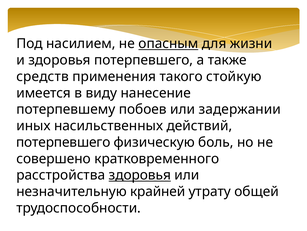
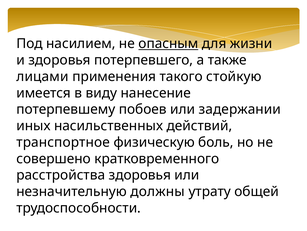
средств: средств -> лицами
потерпевшего at (63, 142): потерпевшего -> транспортное
здоровья at (140, 175) underline: present -> none
крайней: крайней -> должны
